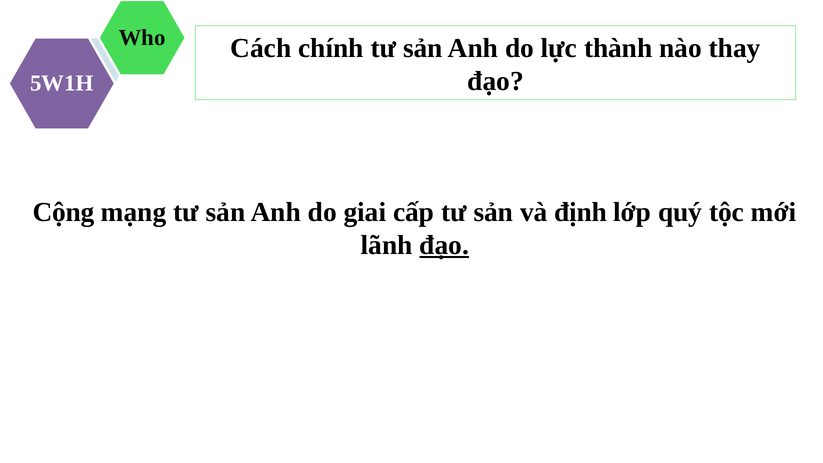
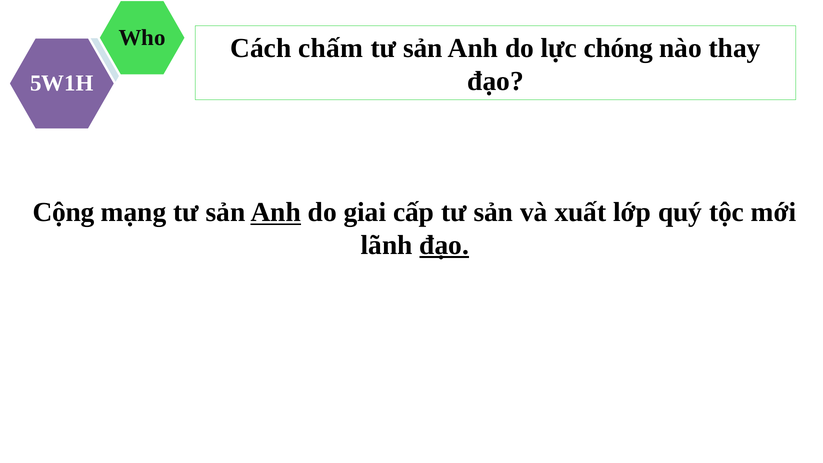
chính: chính -> chấm
thành: thành -> chóng
Anh at (276, 212) underline: none -> present
định: định -> xuất
